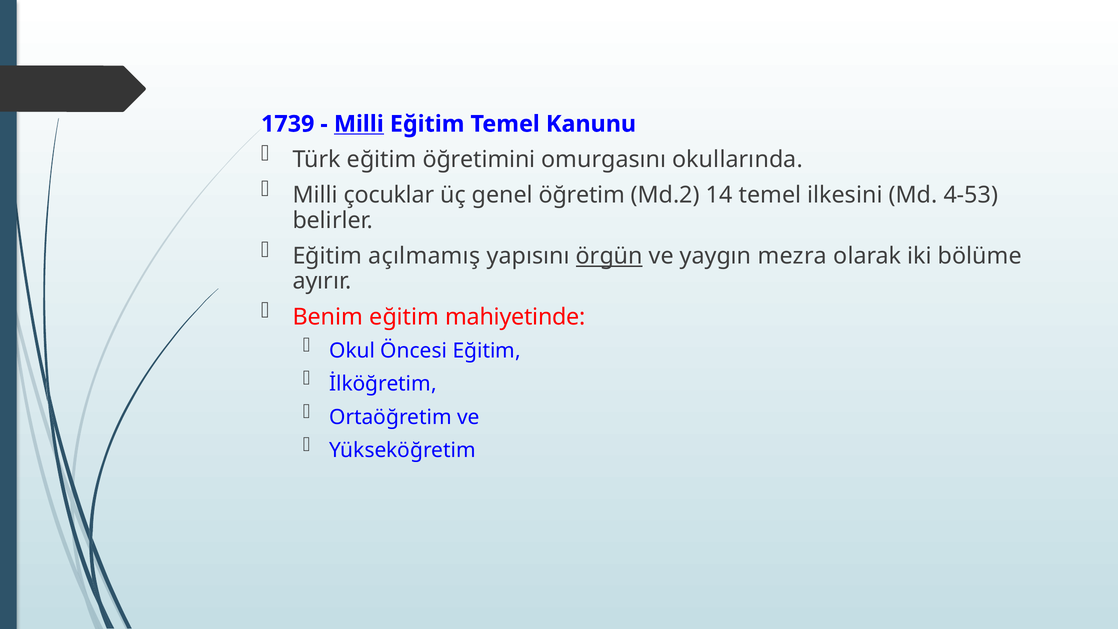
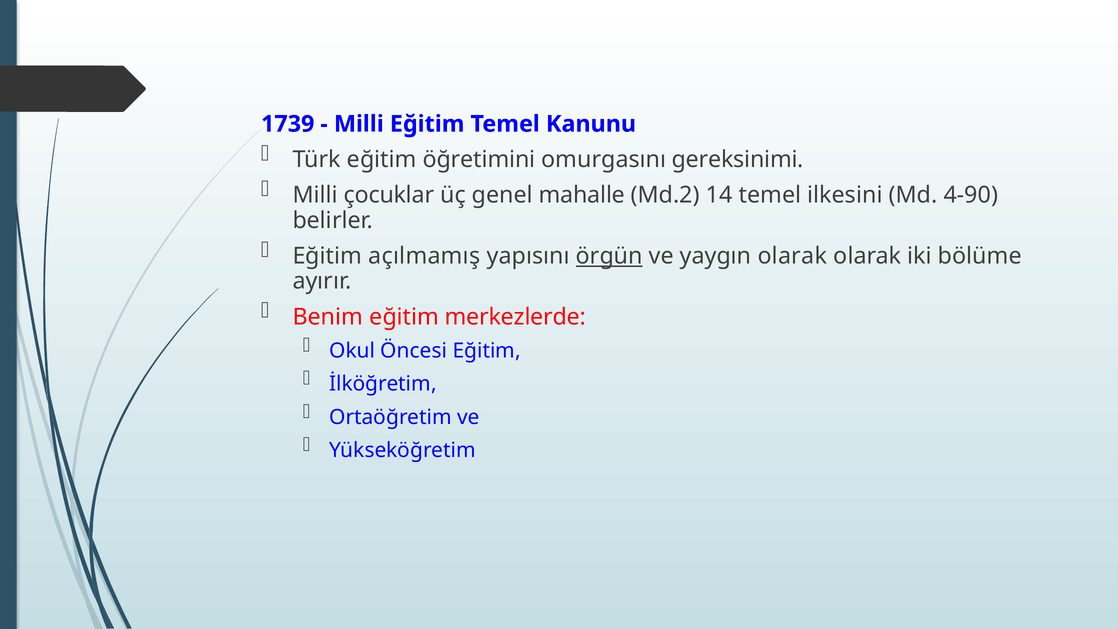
Milli at (359, 124) underline: present -> none
okullarında: okullarında -> gereksinimi
öğretim: öğretim -> mahalle
4-53: 4-53 -> 4-90
yaygın mezra: mezra -> olarak
mahiyetinde: mahiyetinde -> merkezlerde
